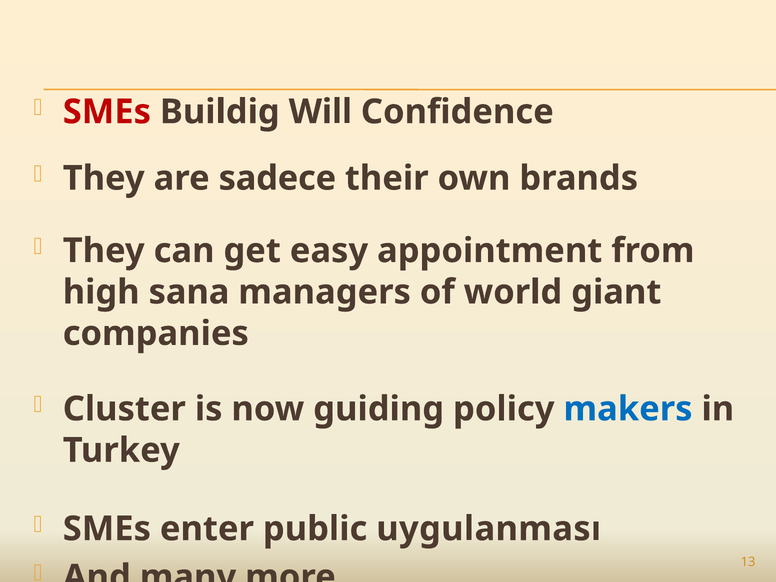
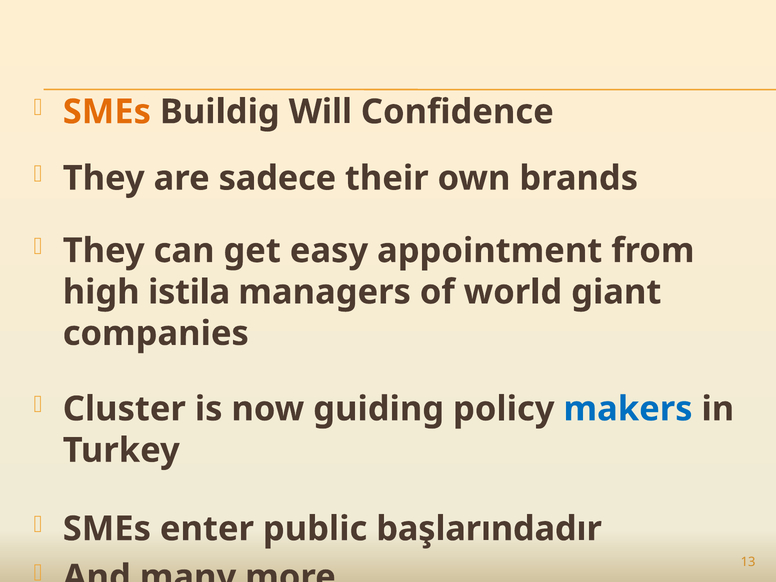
SMEs at (107, 112) colour: red -> orange
sana: sana -> istila
uygulanması: uygulanması -> başlarındadır
